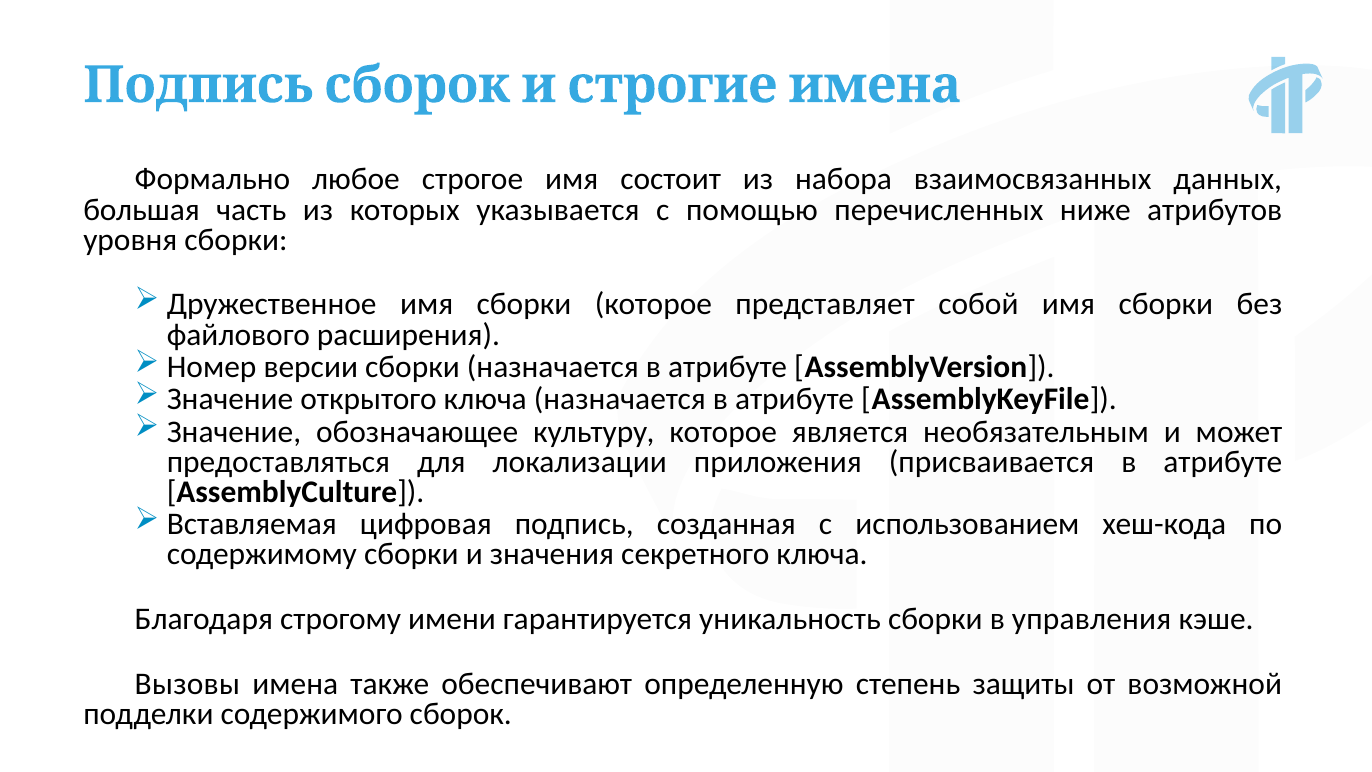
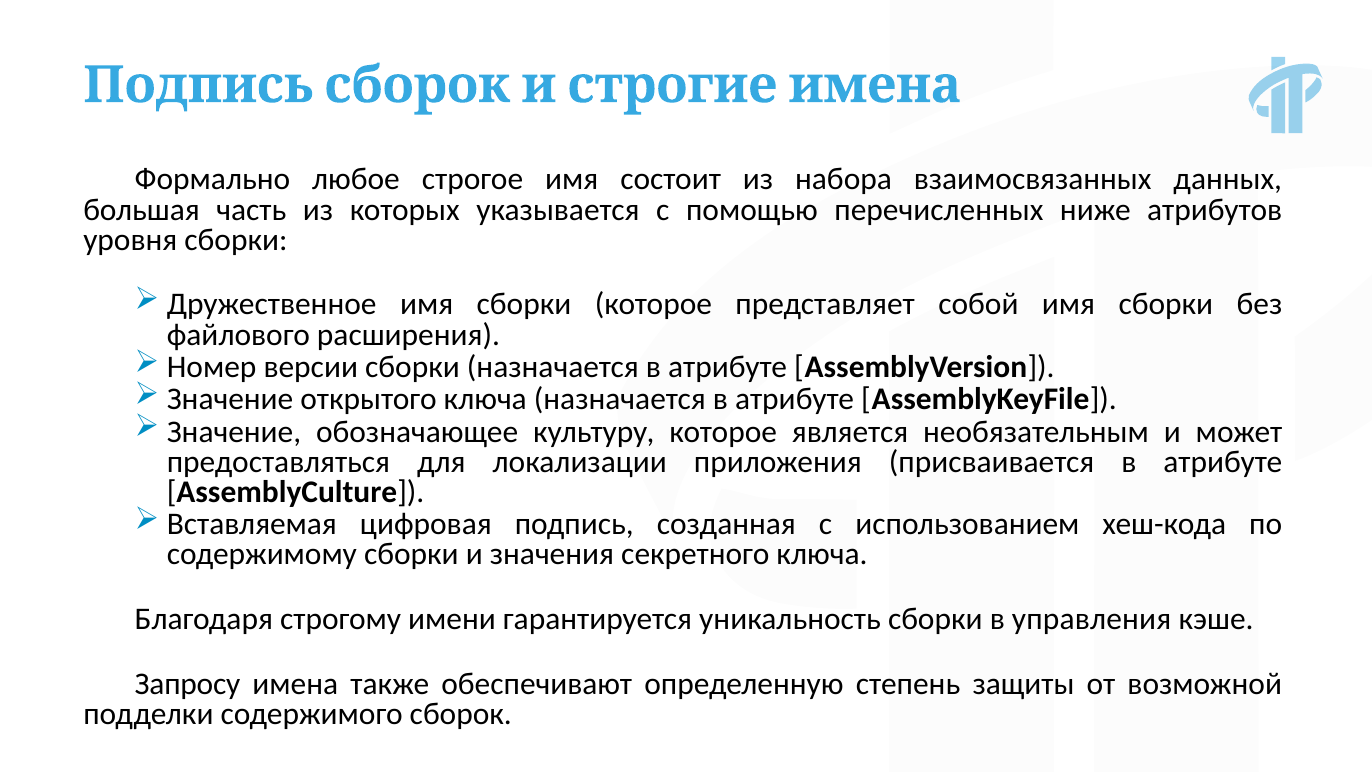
Вызовы: Вызовы -> Запросу
